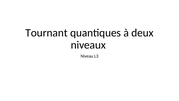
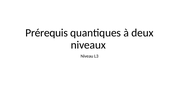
Tournant: Tournant -> Prérequis
